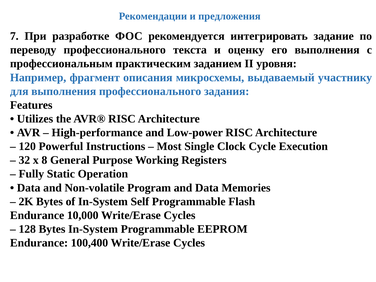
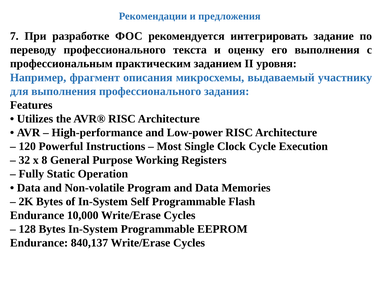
100,400: 100,400 -> 840,137
